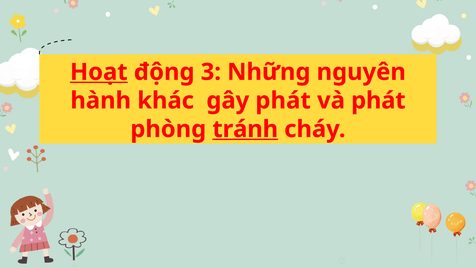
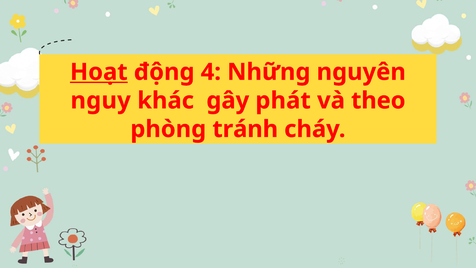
3: 3 -> 4
hành: hành -> nguy
và phát: phát -> theo
tránh underline: present -> none
